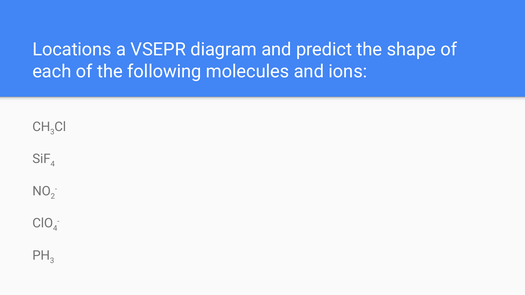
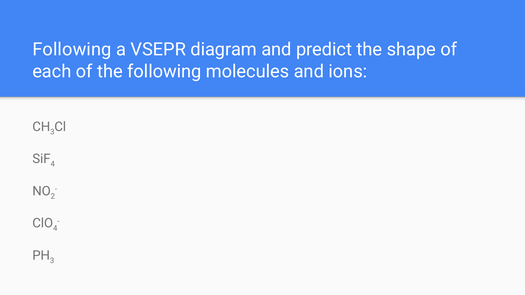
Locations at (72, 50): Locations -> Following
